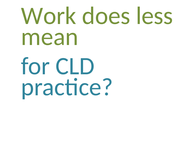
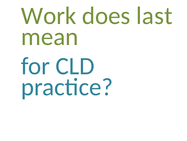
less: less -> last
